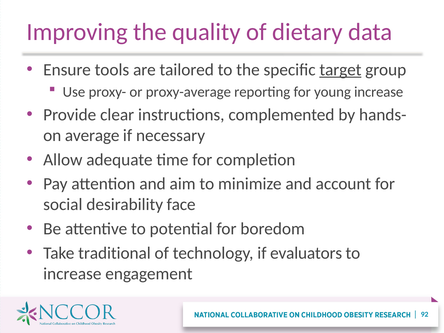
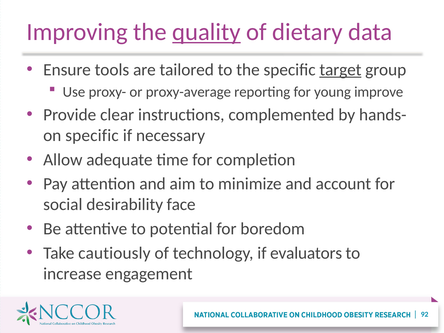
quality underline: none -> present
young increase: increase -> improve
average at (92, 136): average -> specific
traditional: traditional -> cautiously
